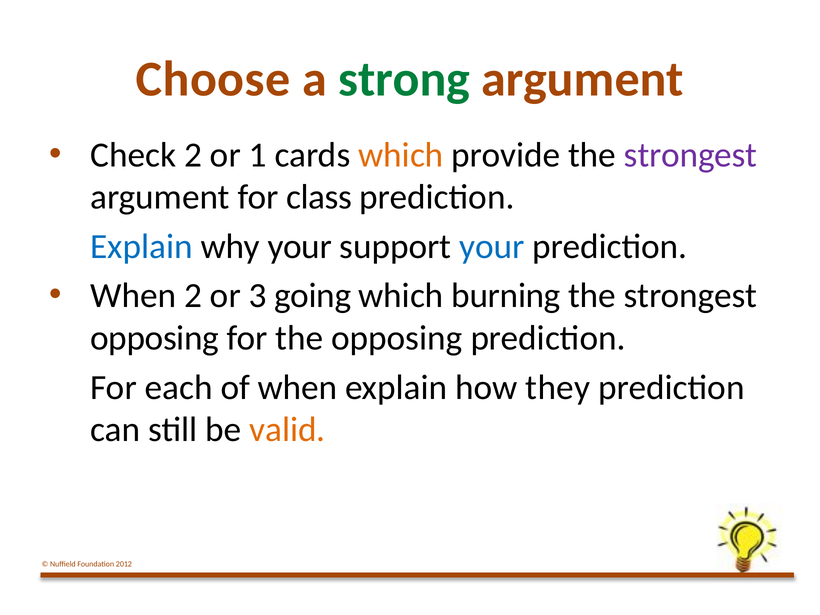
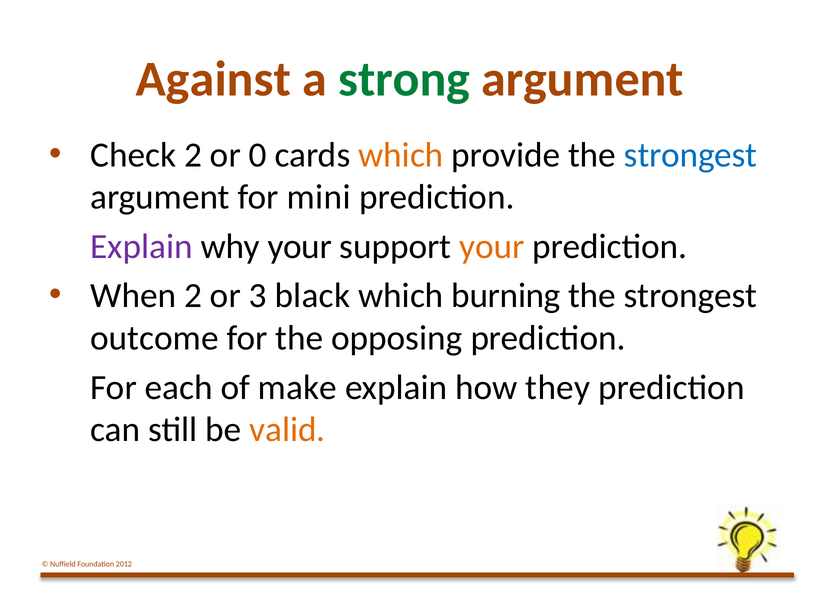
Choose: Choose -> Against
1: 1 -> 0
strongest at (691, 155) colour: purple -> blue
class: class -> mini
Explain at (142, 247) colour: blue -> purple
your at (492, 247) colour: blue -> orange
going: going -> black
opposing at (155, 338): opposing -> outcome
of when: when -> make
